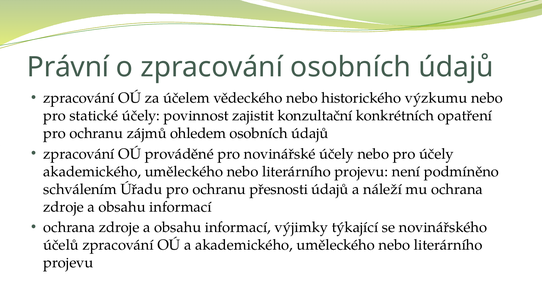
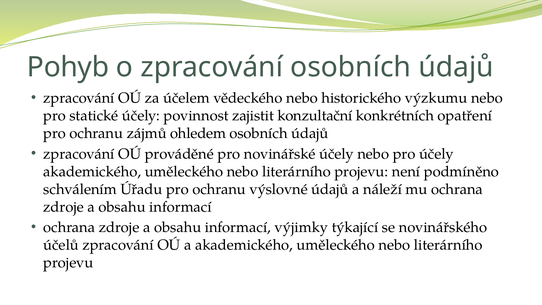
Právní: Právní -> Pohyb
přesnosti: přesnosti -> výslovné
